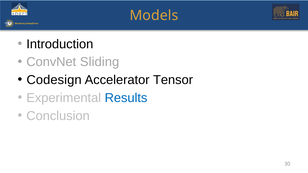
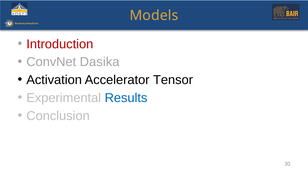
Introduction colour: black -> red
Sliding: Sliding -> Dasika
Codesign: Codesign -> Activation
